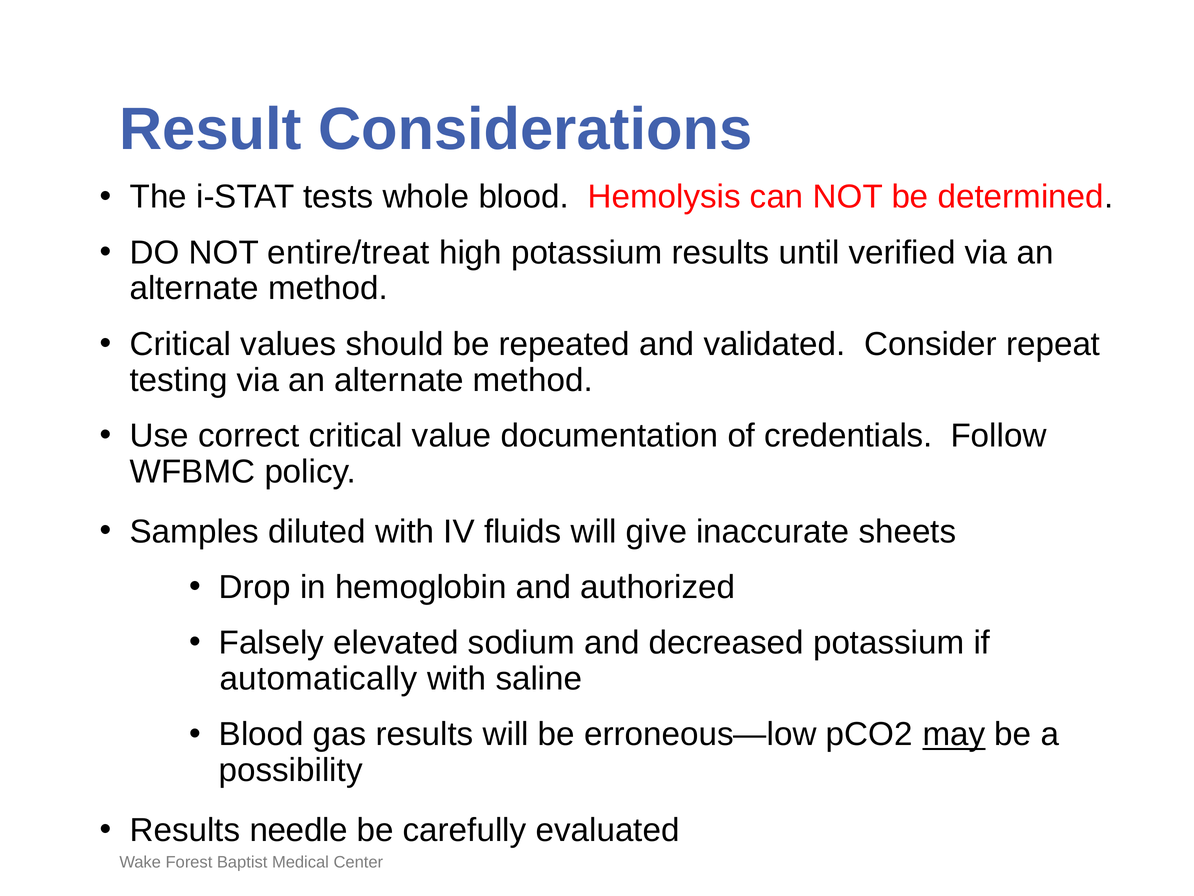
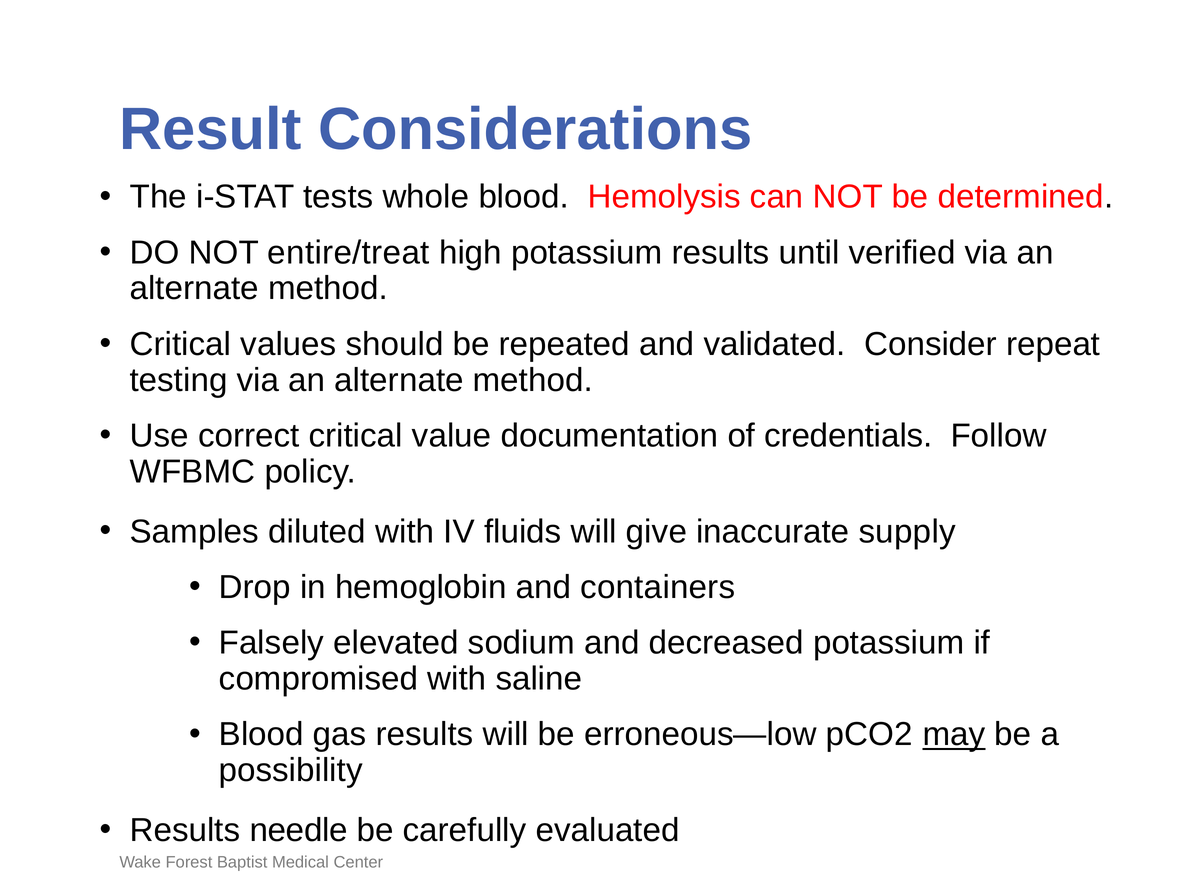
sheets: sheets -> supply
authorized: authorized -> containers
automatically: automatically -> compromised
